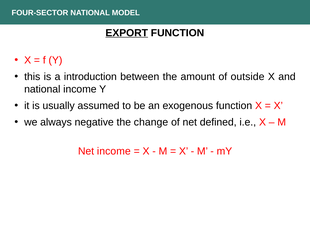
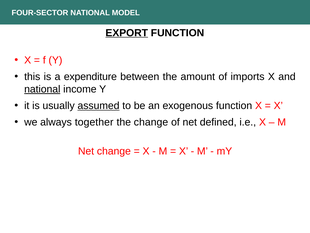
introduction: introduction -> expenditure
outside: outside -> imports
national at (42, 89) underline: none -> present
assumed underline: none -> present
negative: negative -> together
Net income: income -> change
